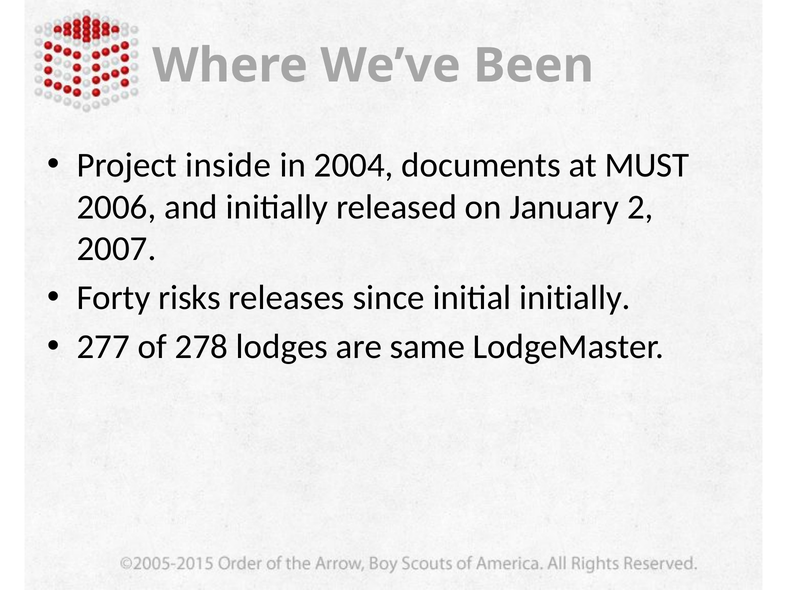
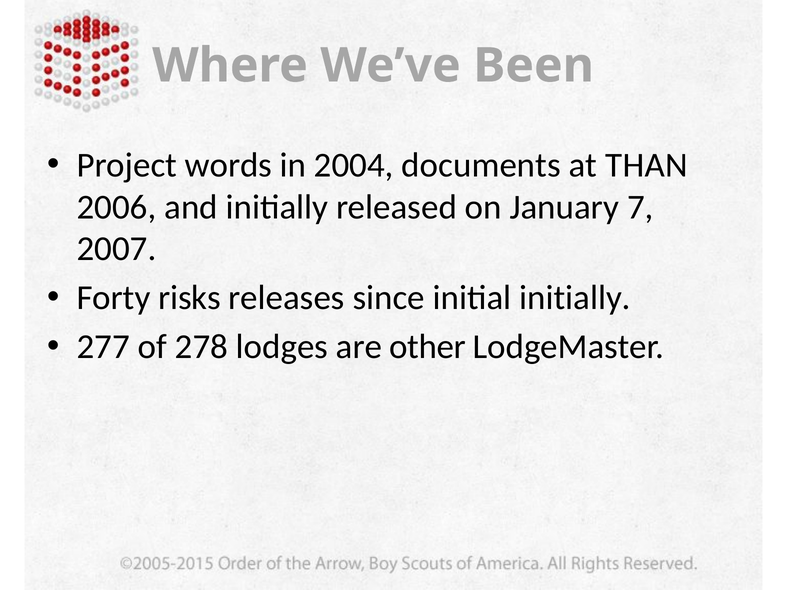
inside: inside -> words
MUST: MUST -> THAN
2: 2 -> 7
same: same -> other
